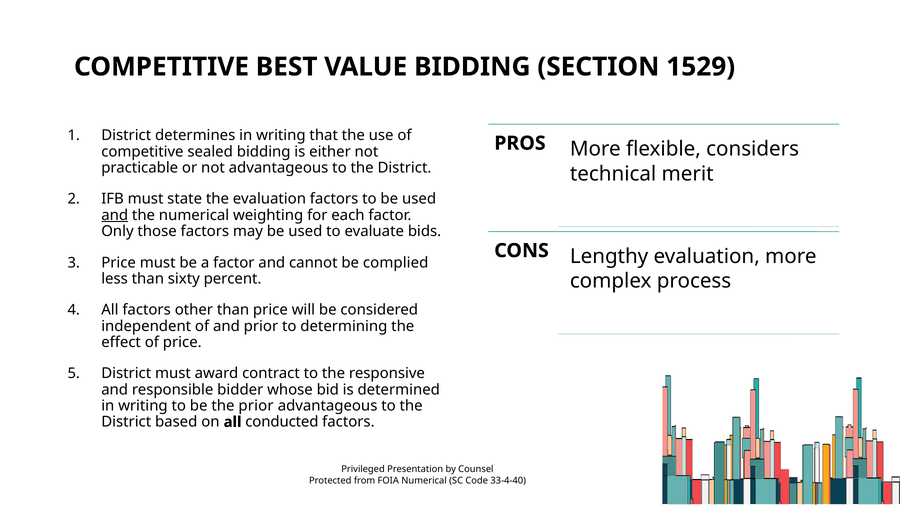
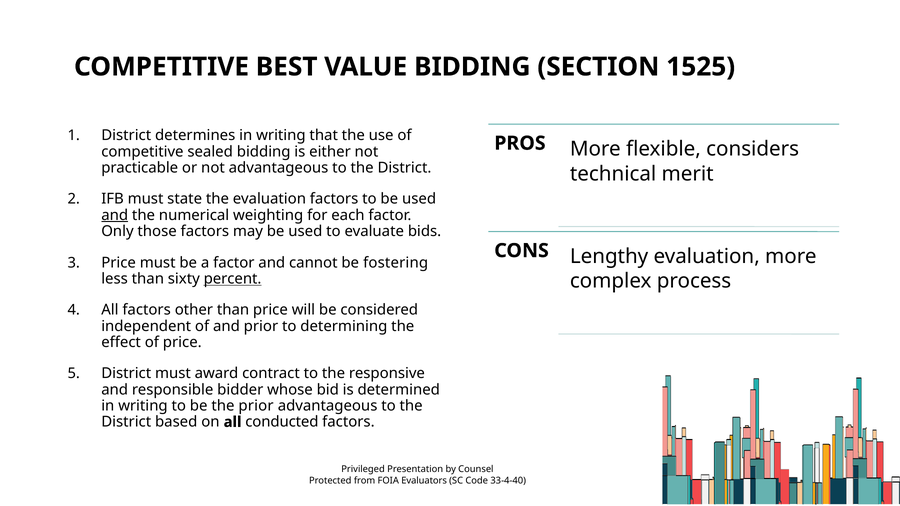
1529: 1529 -> 1525
complied: complied -> fostering
percent underline: none -> present
FOIA Numerical: Numerical -> Evaluators
